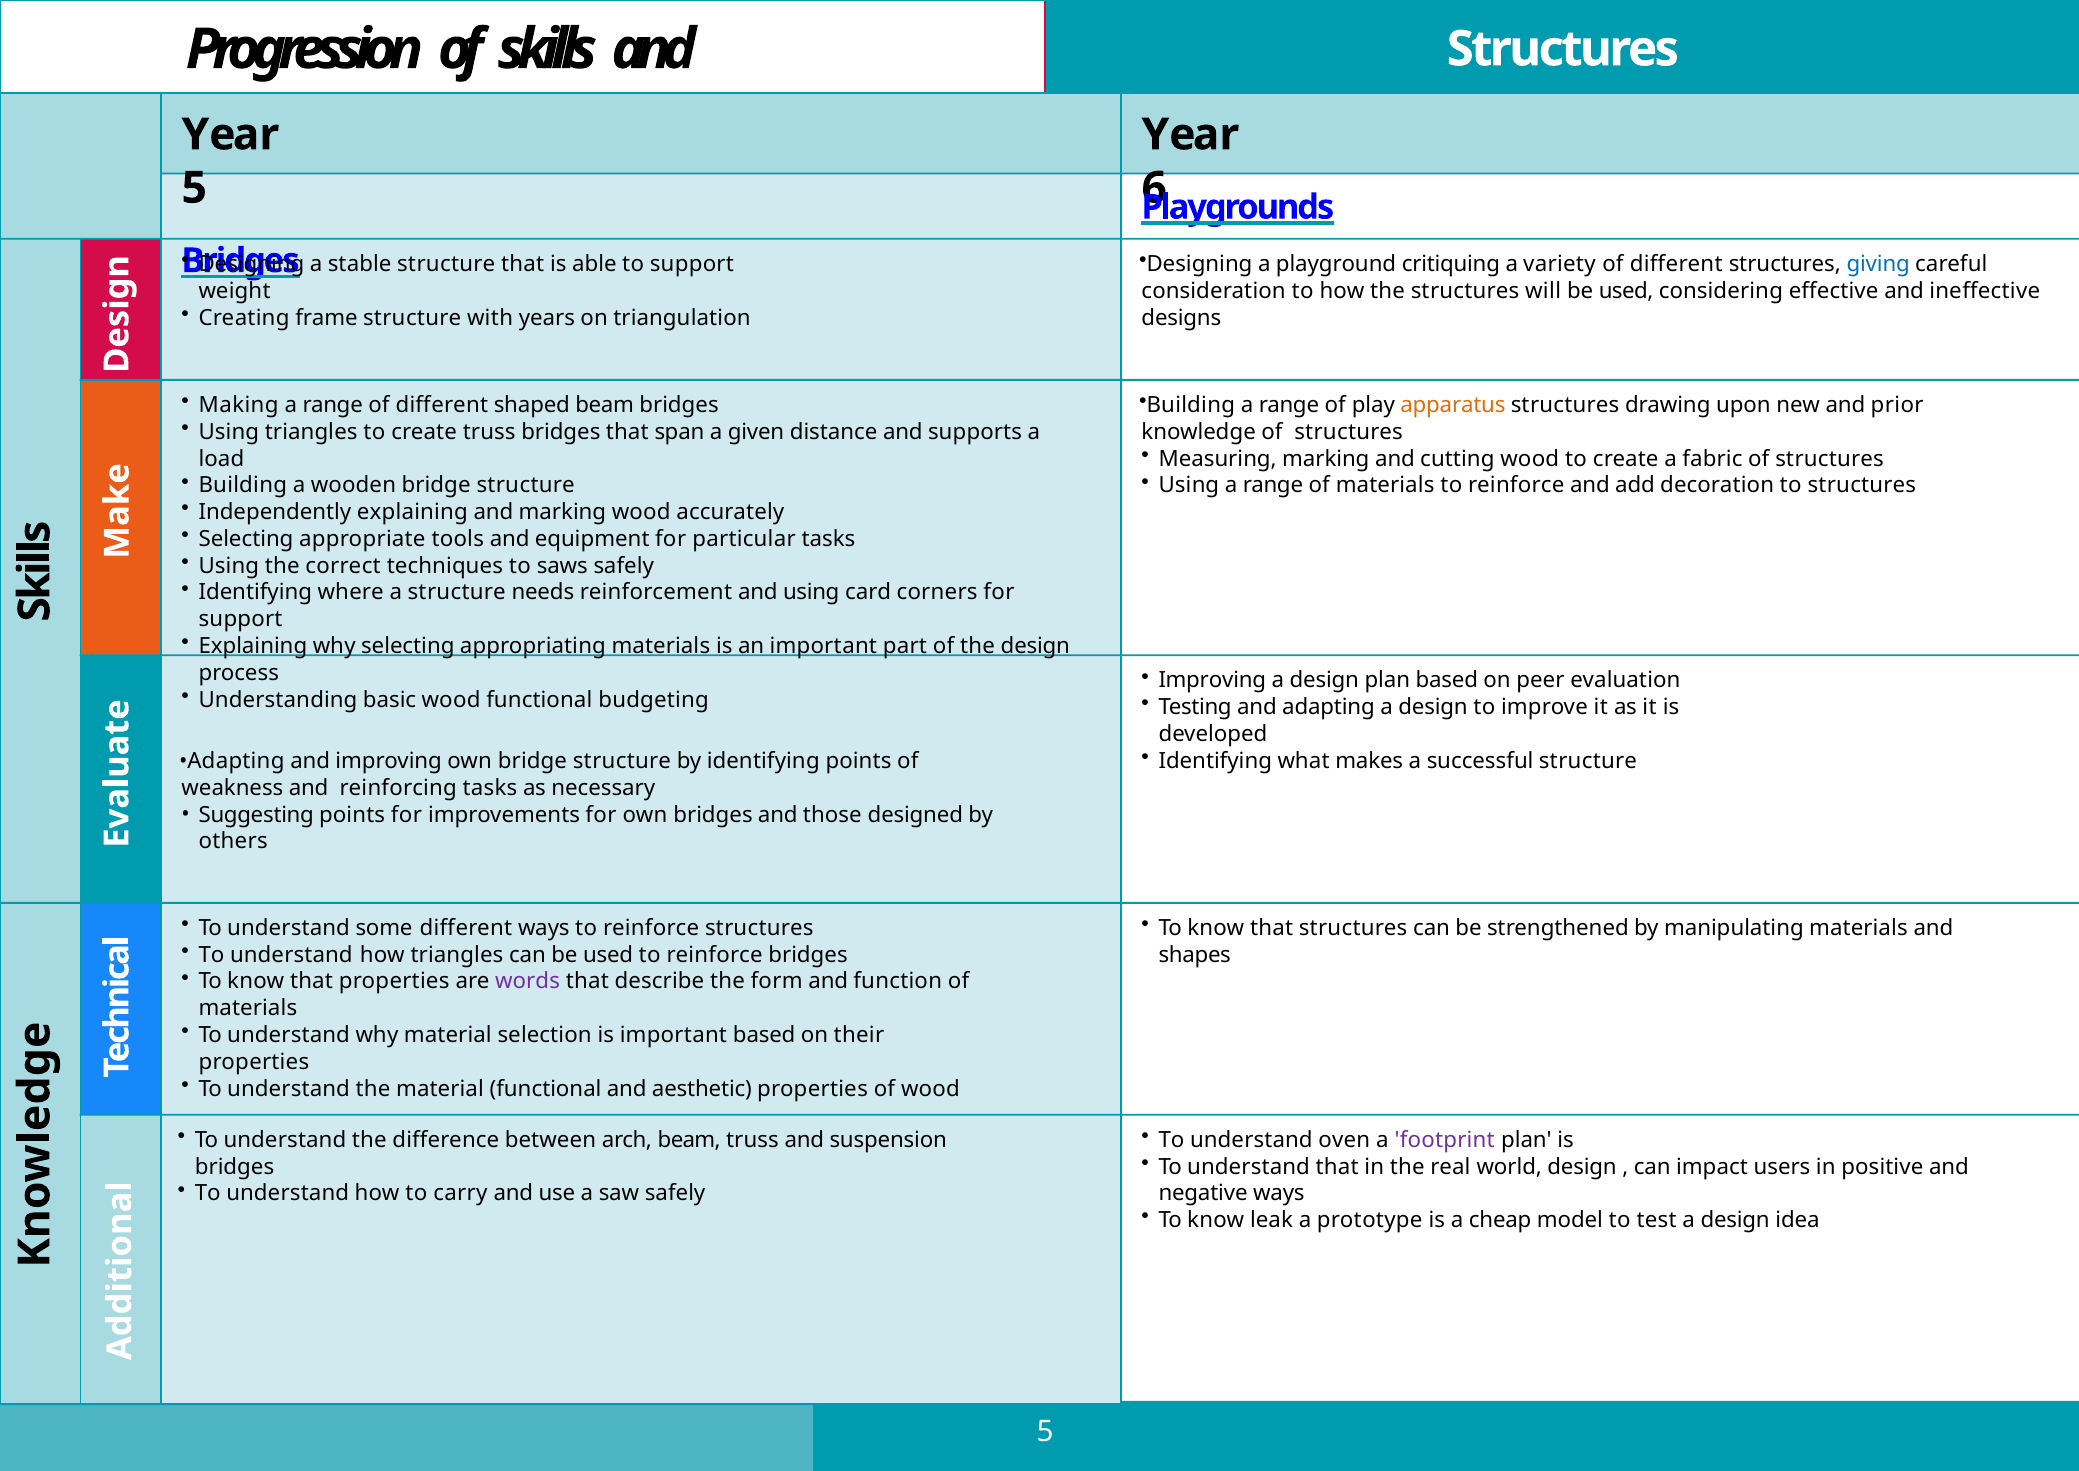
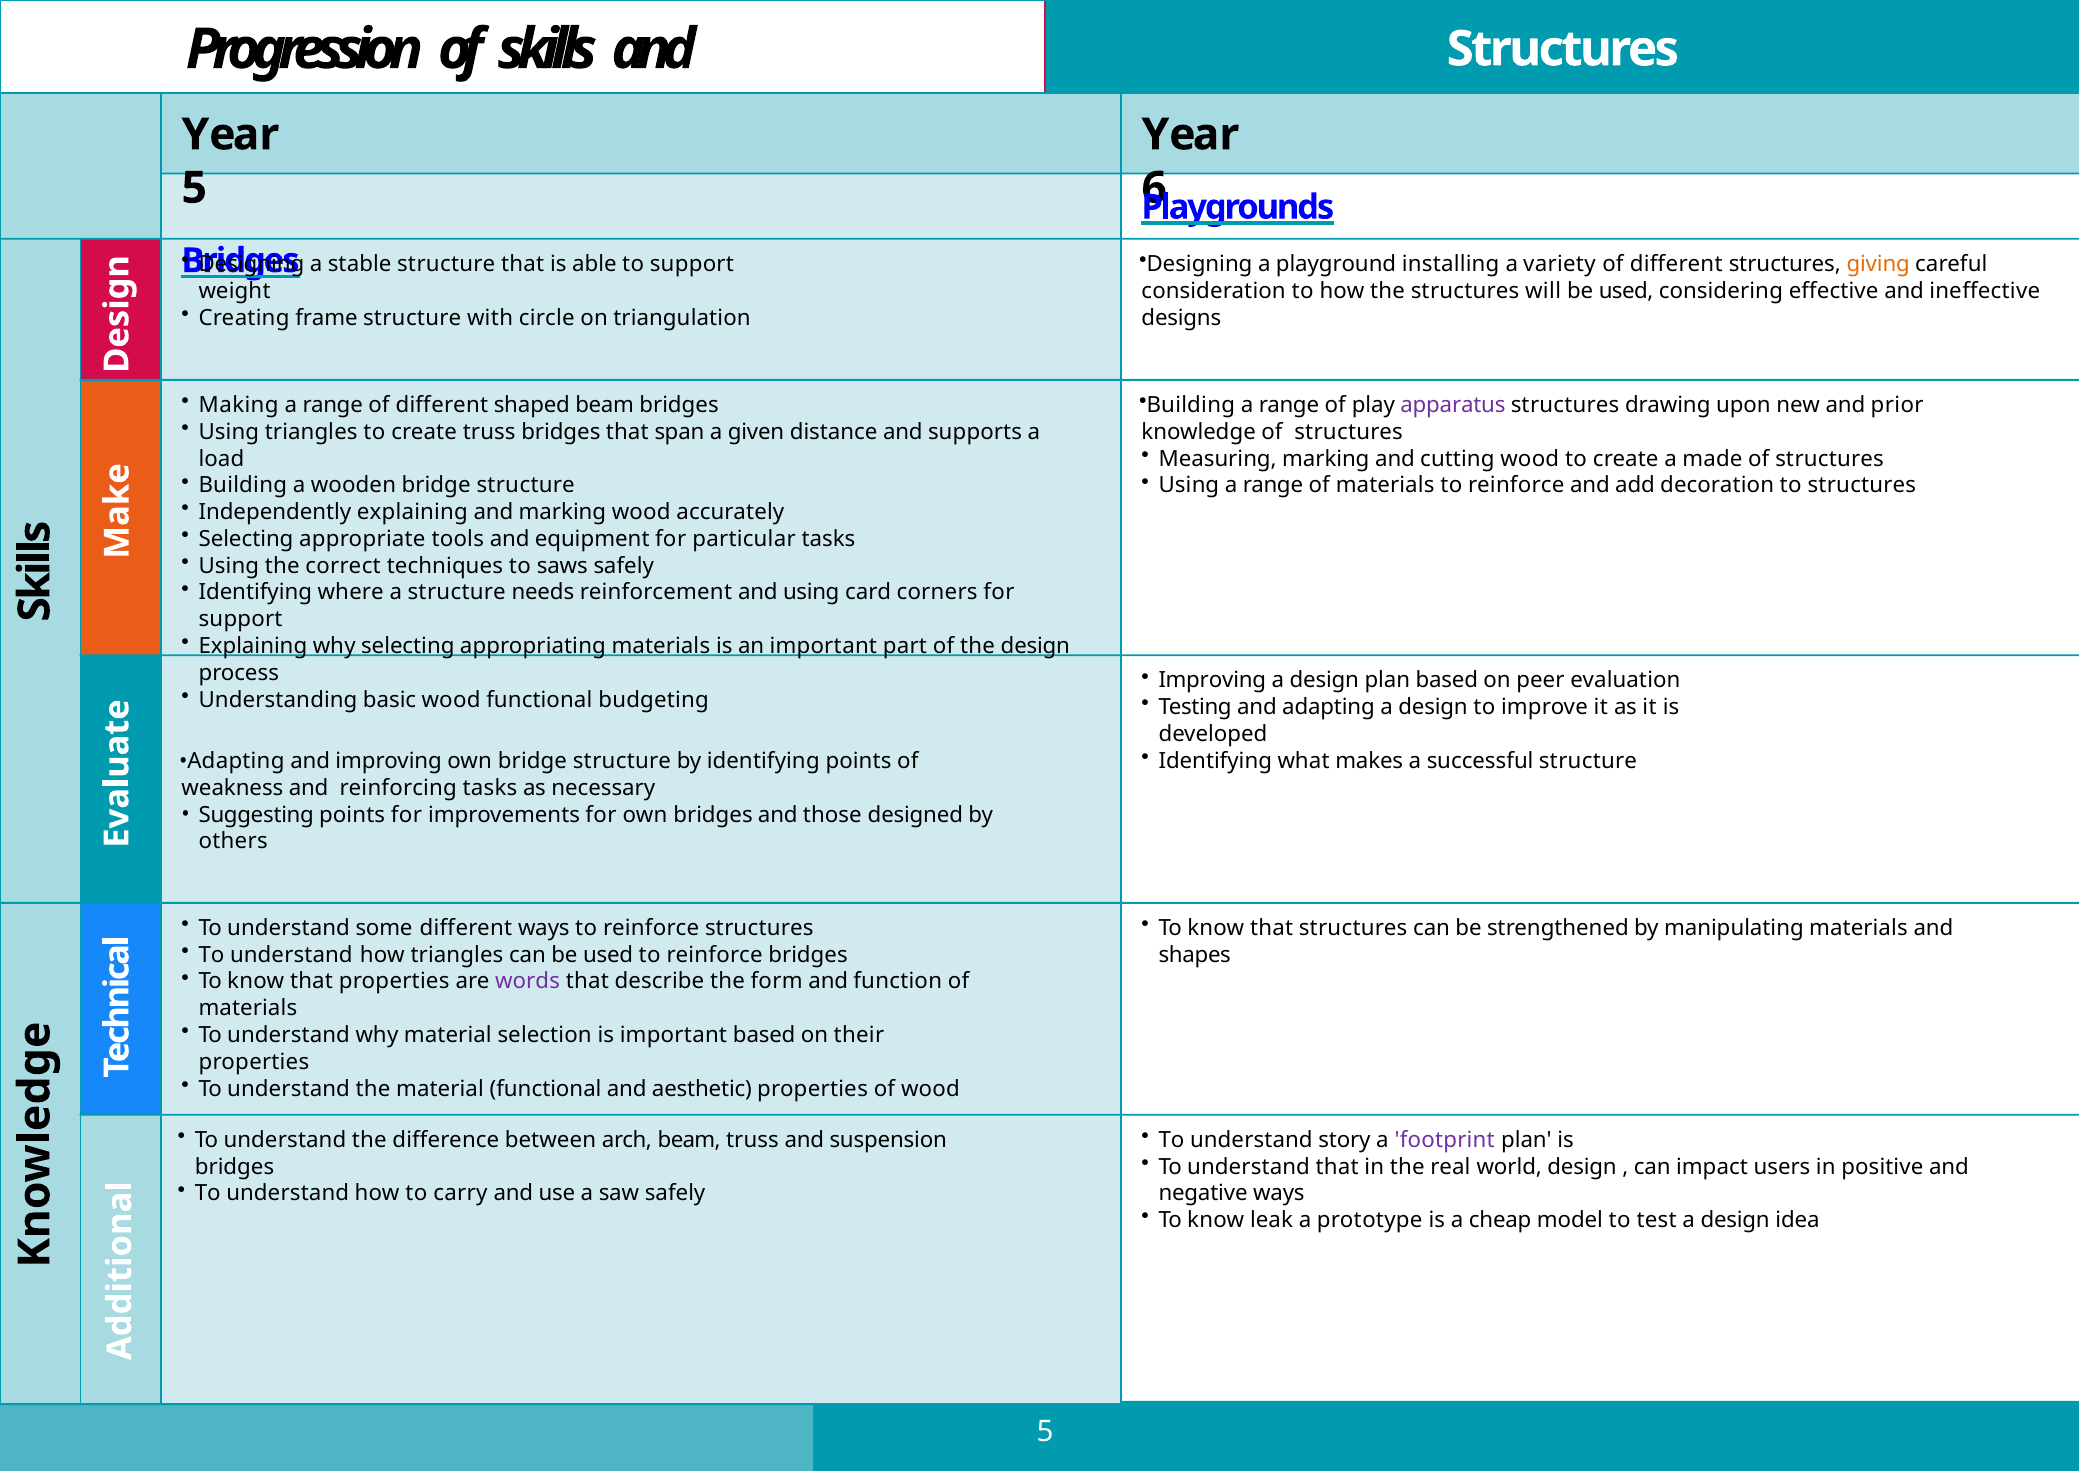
critiquing: critiquing -> installing
giving colour: blue -> orange
years: years -> circle
apparatus colour: orange -> purple
fabric: fabric -> made
oven: oven -> story
